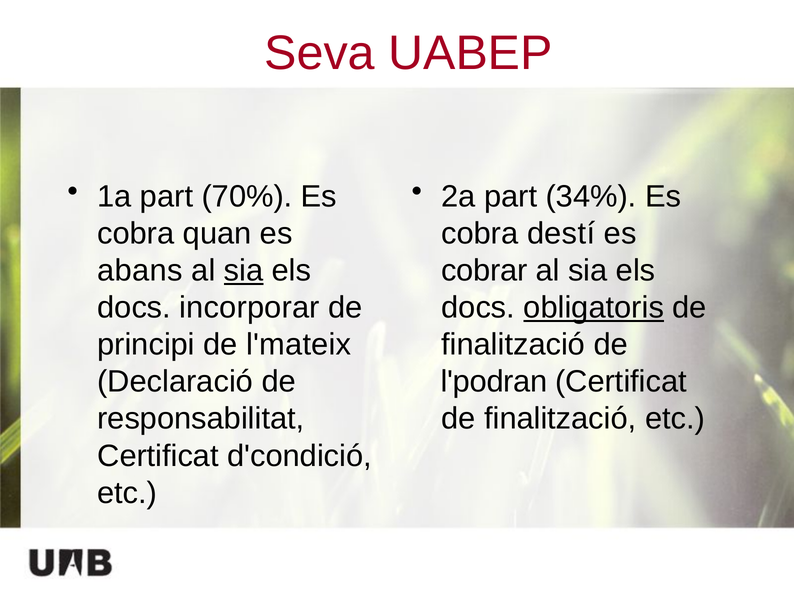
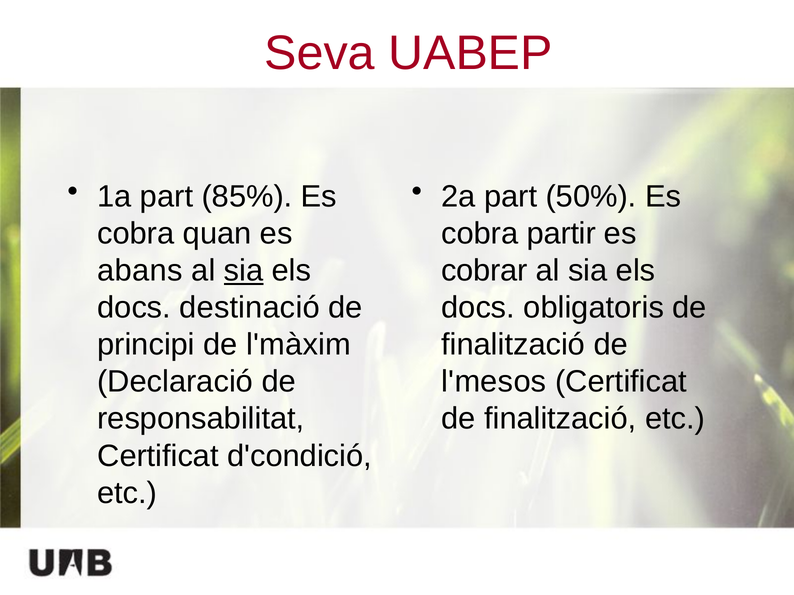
70%: 70% -> 85%
34%: 34% -> 50%
destí: destí -> partir
incorporar: incorporar -> destinació
obligatoris underline: present -> none
l'mateix: l'mateix -> l'màxim
l'podran: l'podran -> l'mesos
